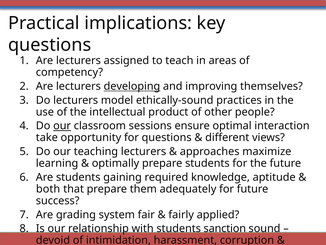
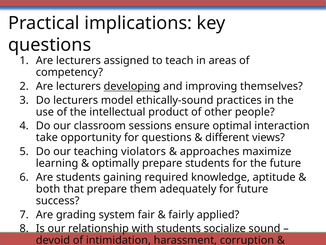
our at (62, 126) underline: present -> none
teaching lecturers: lecturers -> violators
sanction: sanction -> socialize
